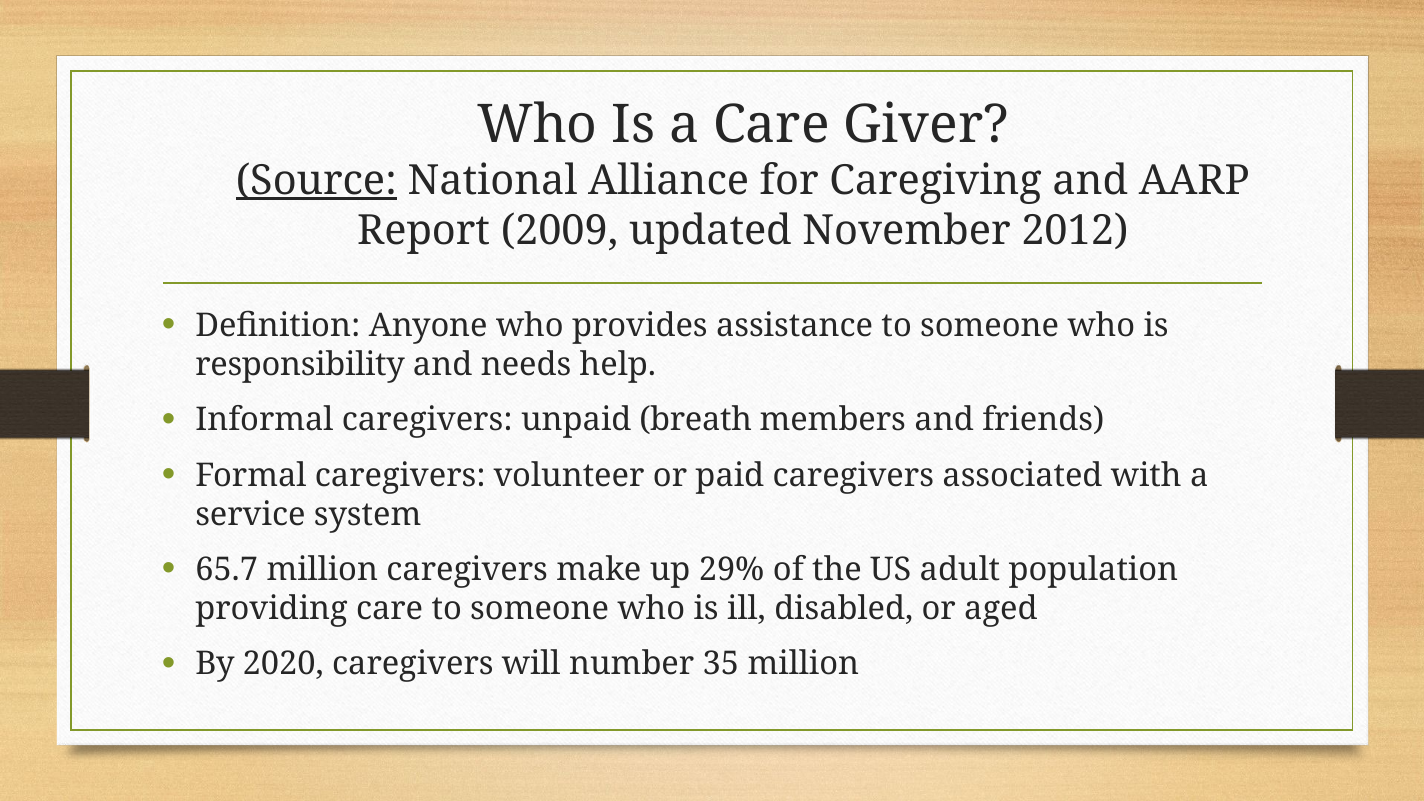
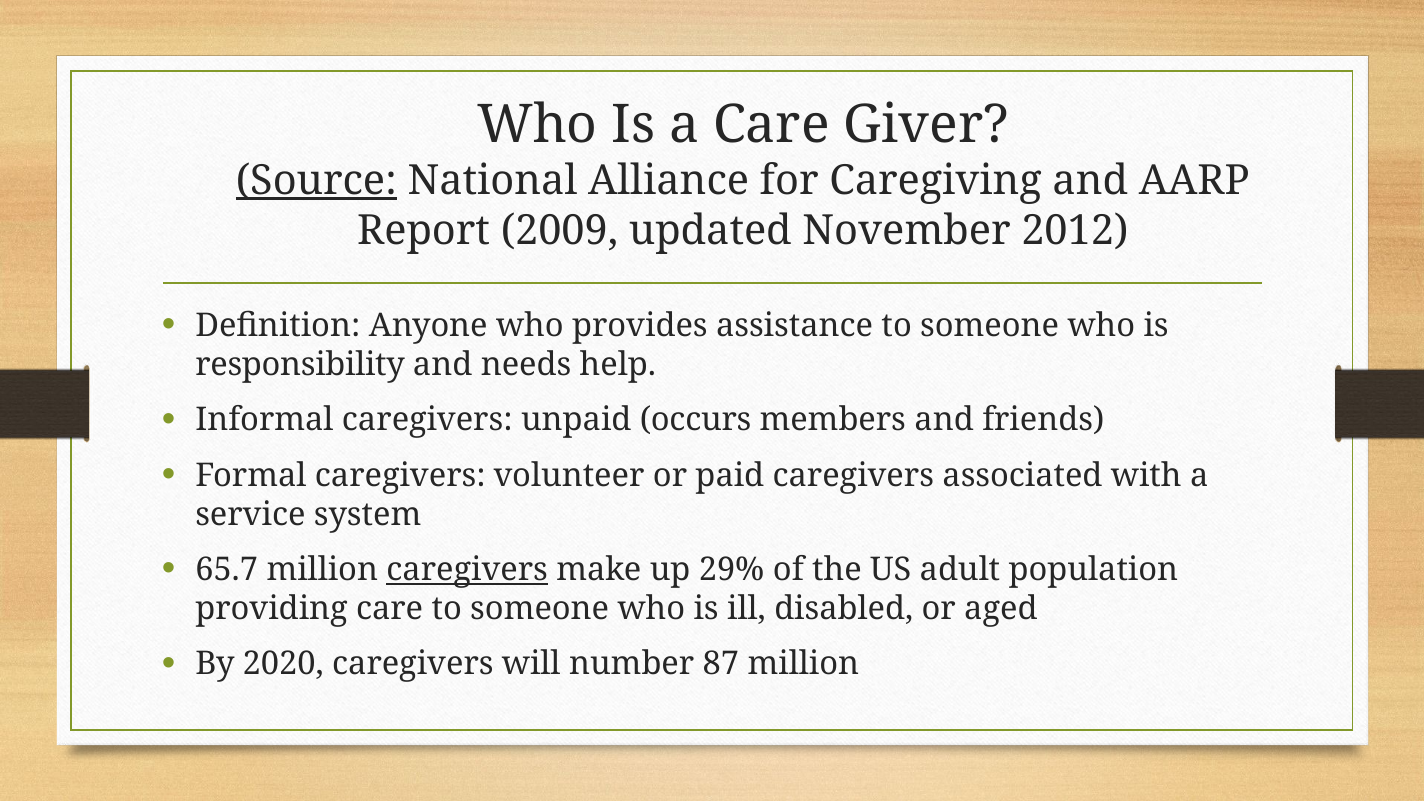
breath: breath -> occurs
caregivers at (467, 570) underline: none -> present
35: 35 -> 87
